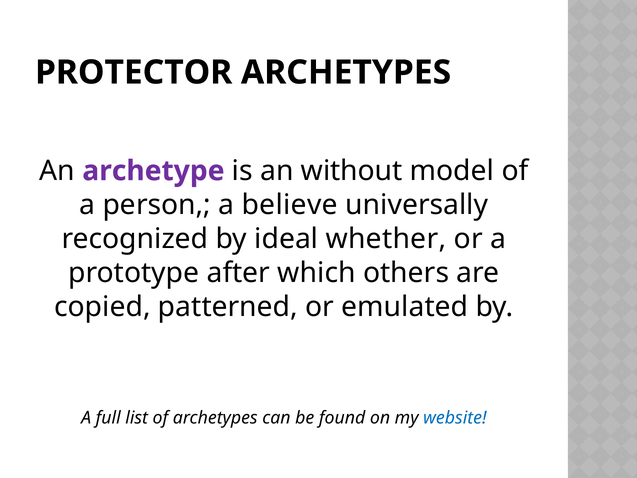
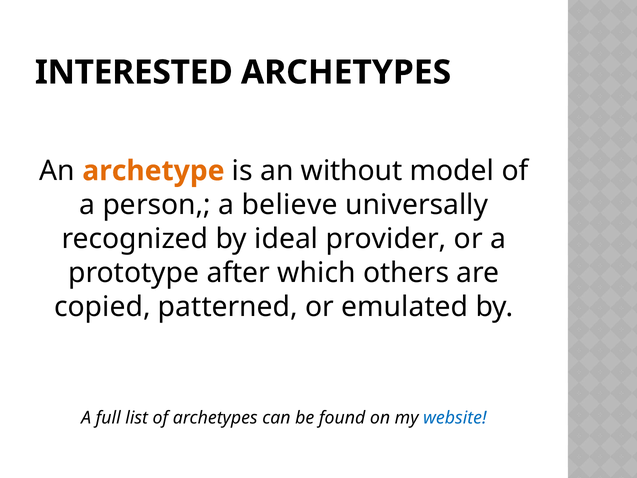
PROTECTOR: PROTECTOR -> INTERESTED
archetype colour: purple -> orange
whether: whether -> provider
